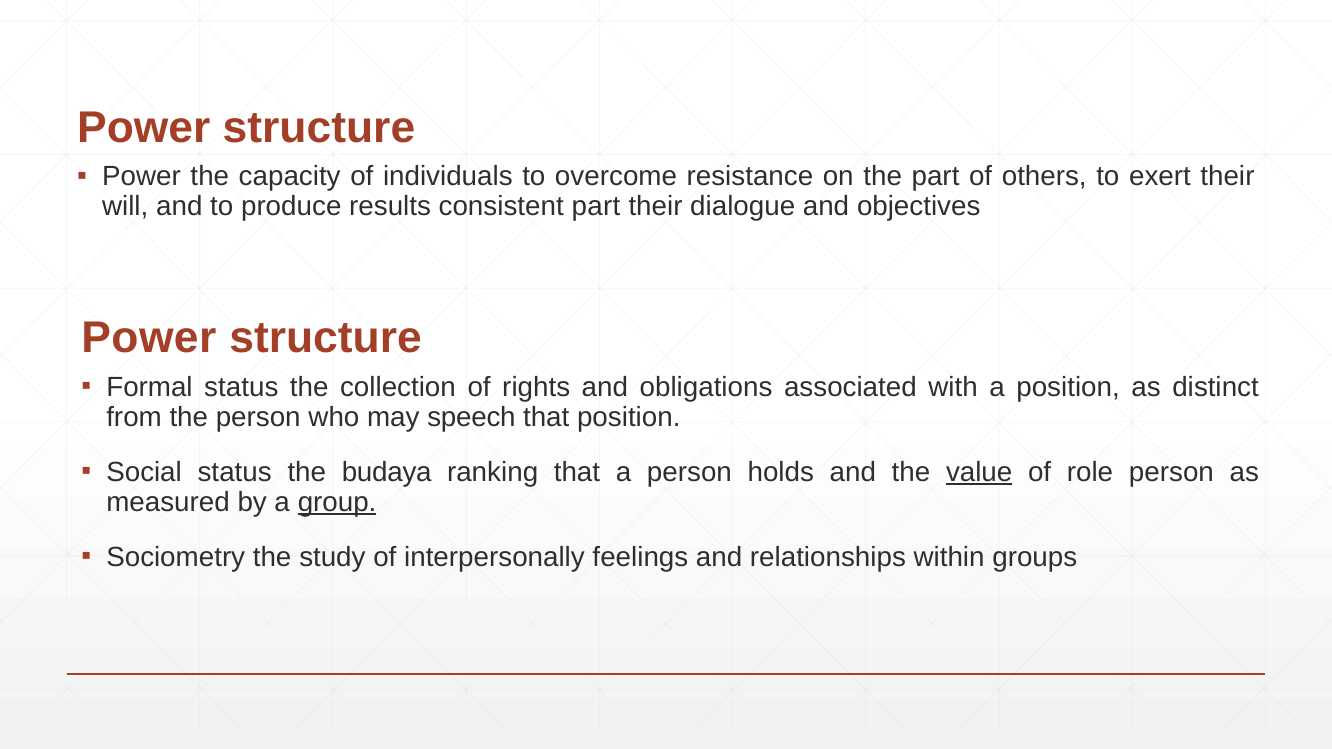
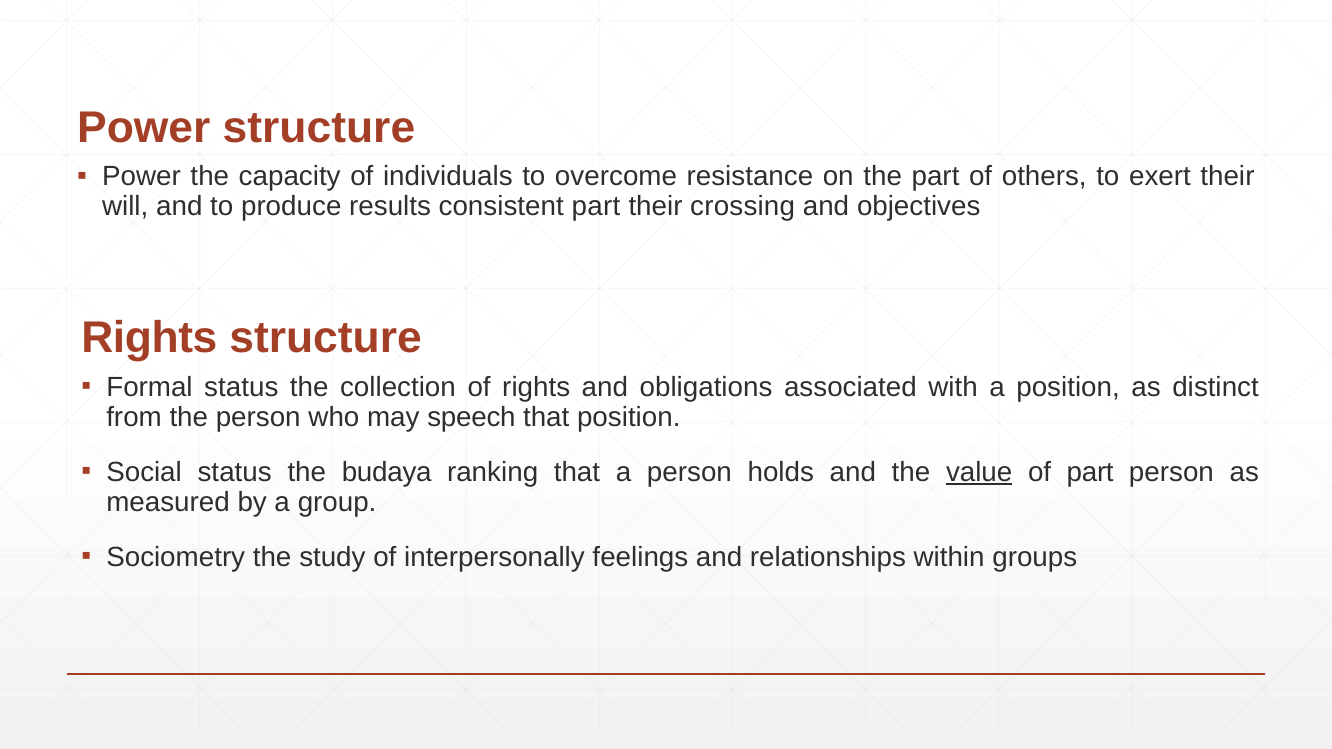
dialogue: dialogue -> crossing
Power at (149, 338): Power -> Rights
of role: role -> part
group underline: present -> none
